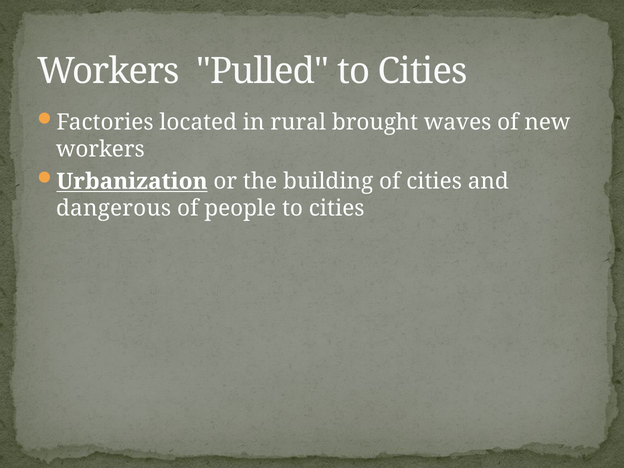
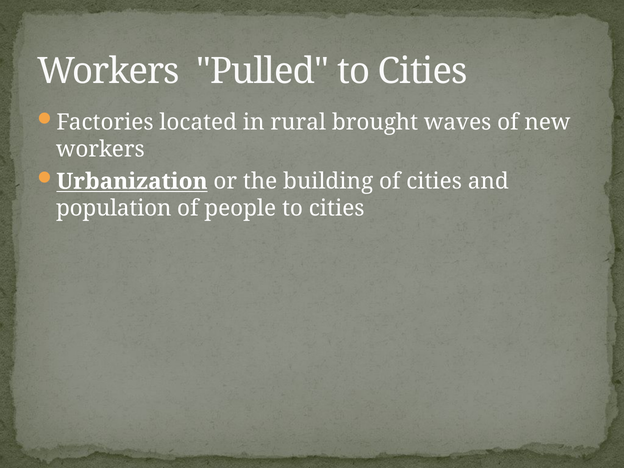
dangerous: dangerous -> population
